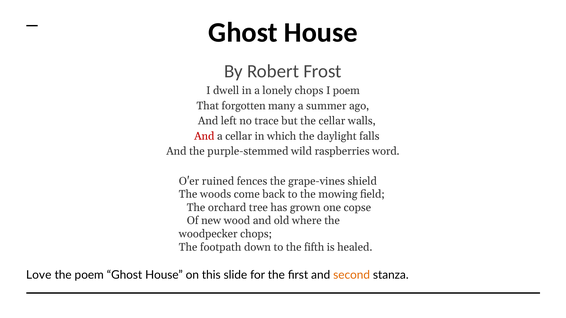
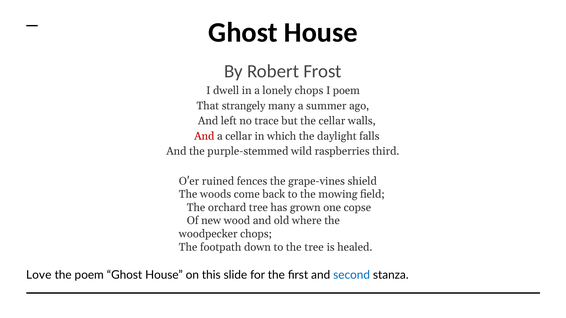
forgotten: forgotten -> strangely
word: word -> third
the fifth: fifth -> tree
second colour: orange -> blue
